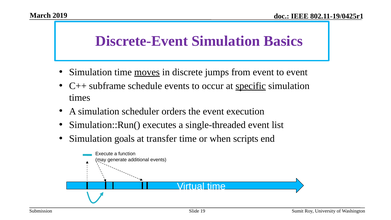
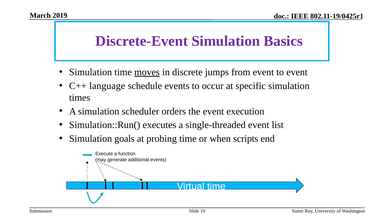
subframe: subframe -> language
specific underline: present -> none
transfer: transfer -> probing
